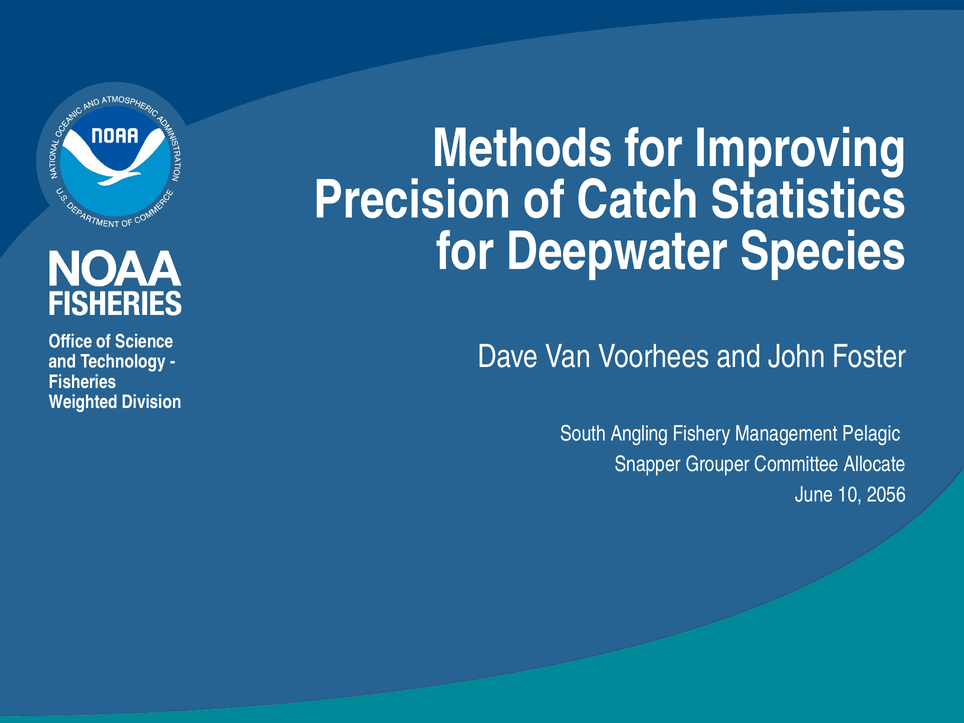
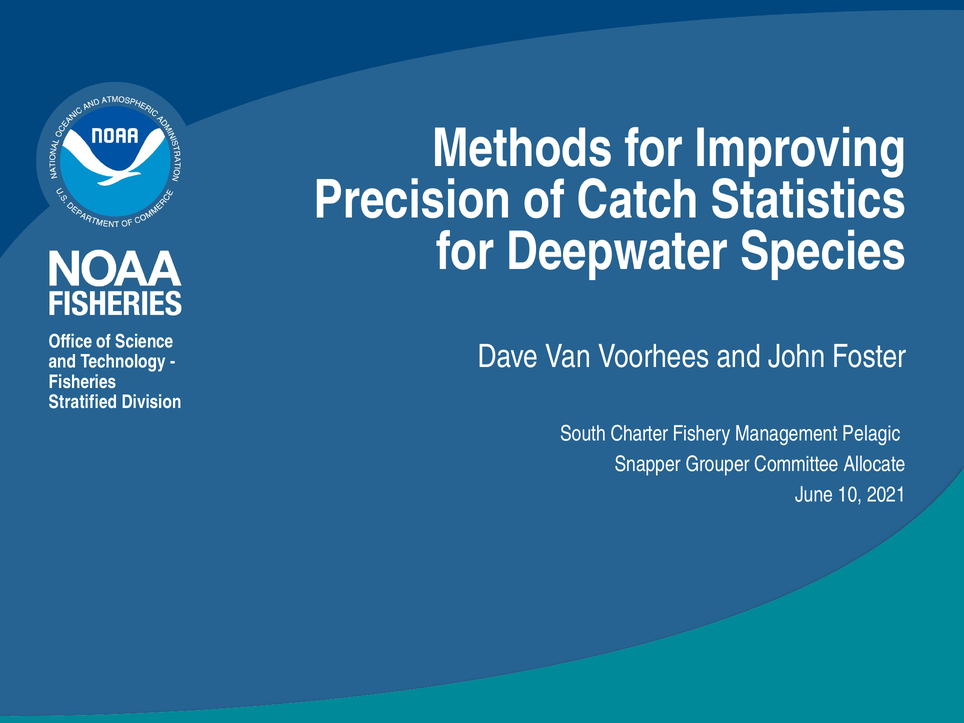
Weighted: Weighted -> Stratified
Angling: Angling -> Charter
2056: 2056 -> 2021
